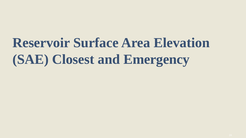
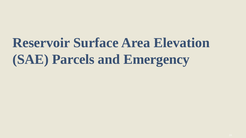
Closest: Closest -> Parcels
